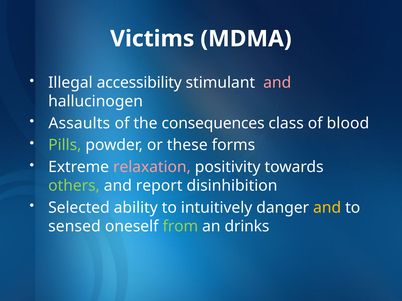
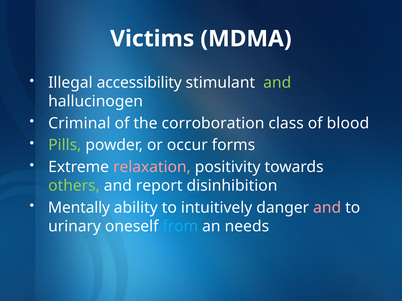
and at (277, 83) colour: pink -> light green
Assaults: Assaults -> Criminal
consequences: consequences -> corroboration
these: these -> occur
Selected: Selected -> Mentally
and at (327, 208) colour: yellow -> pink
sensed: sensed -> urinary
from colour: light green -> light blue
drinks: drinks -> needs
